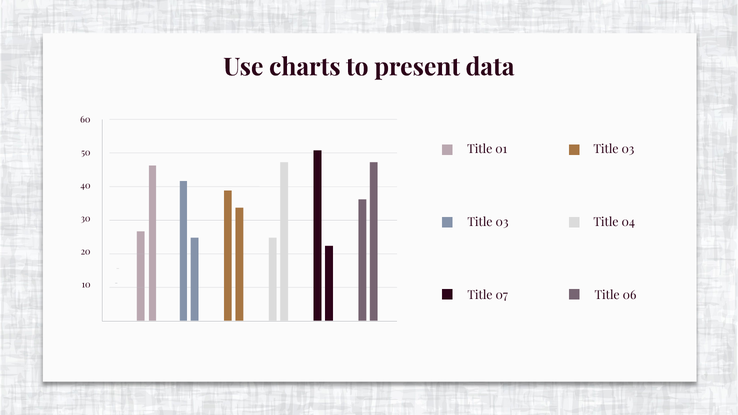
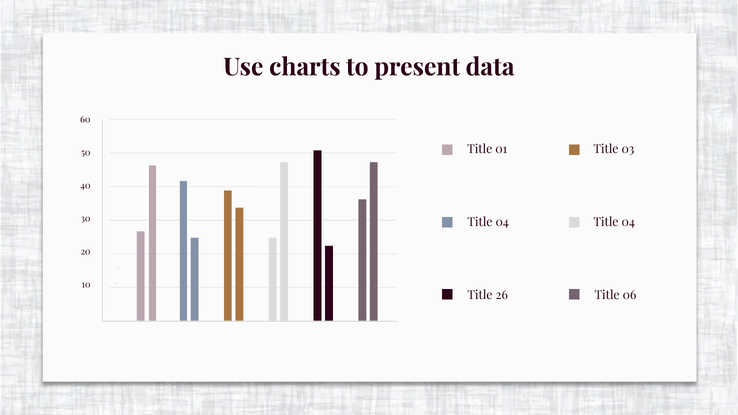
03 at (502, 222): 03 -> 04
07: 07 -> 26
